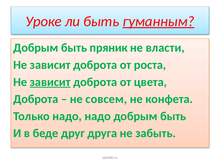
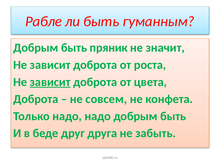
Уроке: Уроке -> Рабле
гуманным underline: present -> none
власти: власти -> значит
